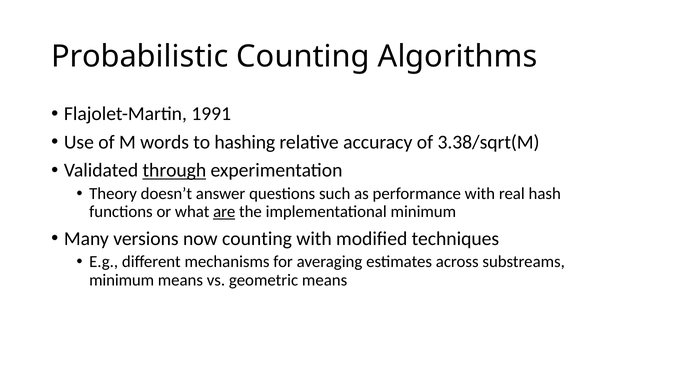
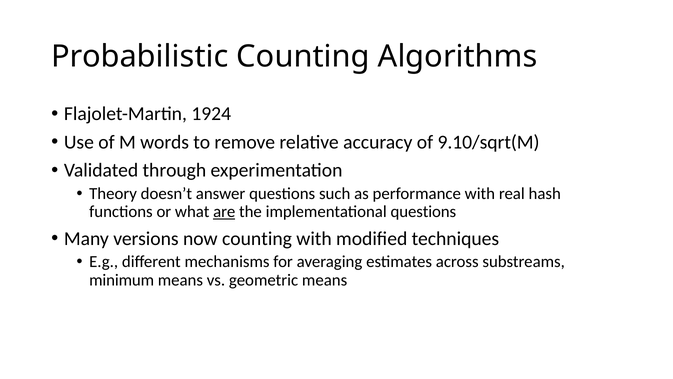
1991: 1991 -> 1924
hashing: hashing -> remove
3.38/sqrt(M: 3.38/sqrt(M -> 9.10/sqrt(M
through underline: present -> none
implementational minimum: minimum -> questions
